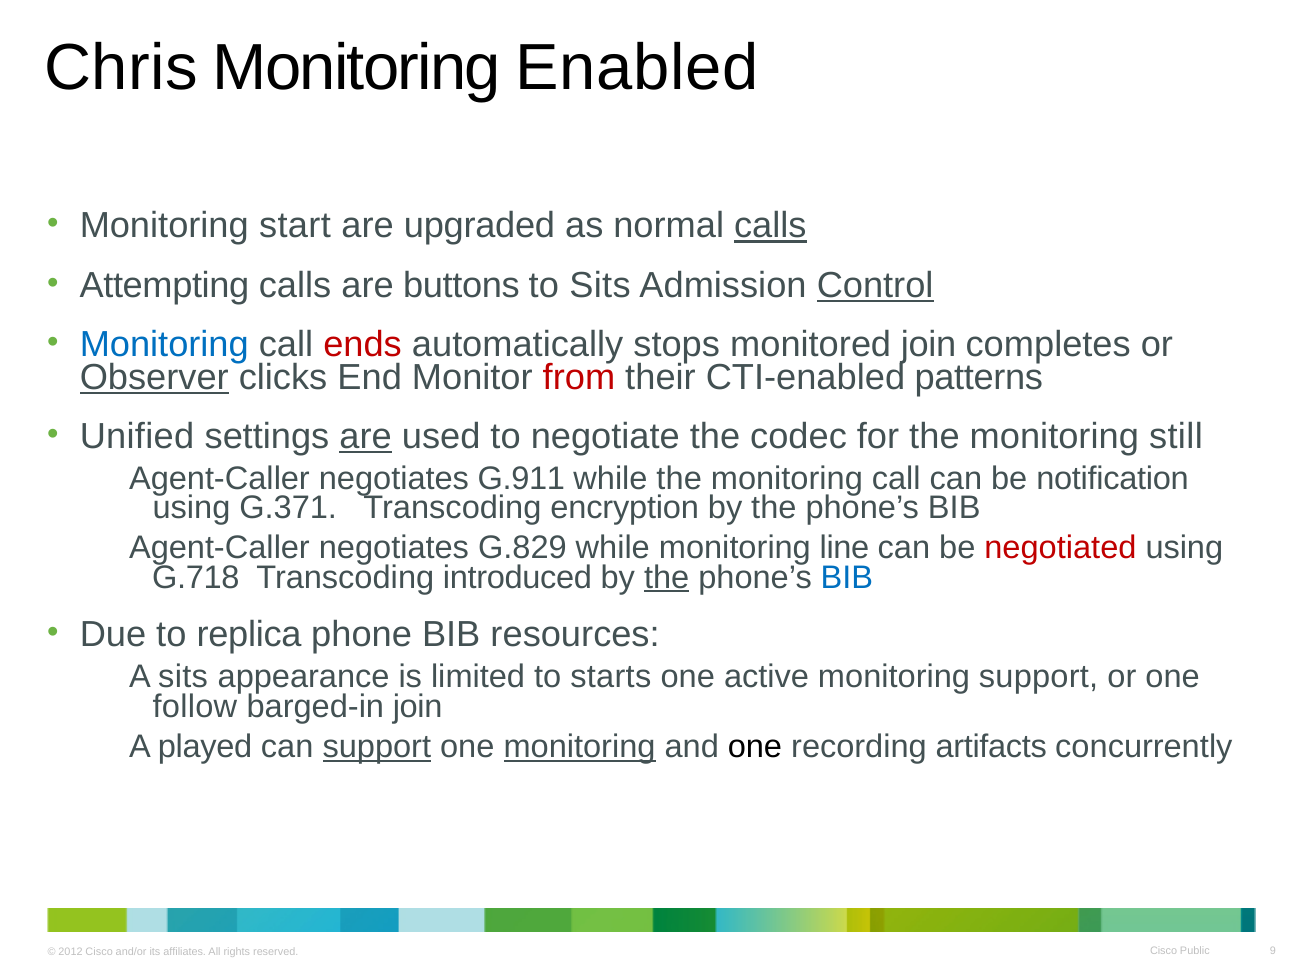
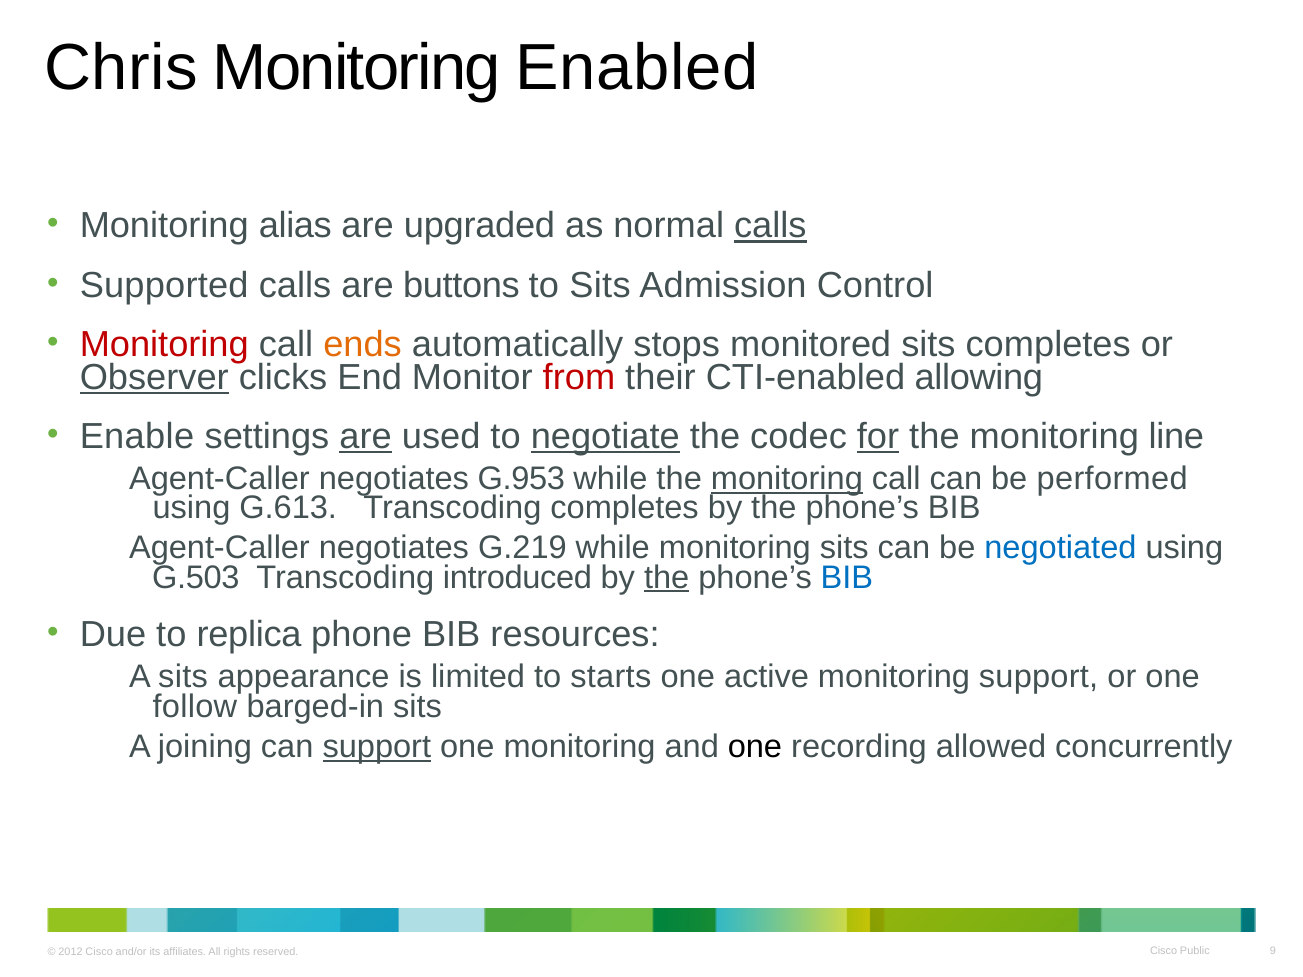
start: start -> alias
Attempting: Attempting -> Supported
Control underline: present -> none
Monitoring at (164, 345) colour: blue -> red
ends colour: red -> orange
monitored join: join -> sits
patterns: patterns -> allowing
Unified: Unified -> Enable
negotiate underline: none -> present
for underline: none -> present
still: still -> line
G.911: G.911 -> G.953
monitoring at (787, 479) underline: none -> present
notification: notification -> performed
G.371: G.371 -> G.613
Transcoding encryption: encryption -> completes
G.829: G.829 -> G.219
monitoring line: line -> sits
negotiated colour: red -> blue
G.718: G.718 -> G.503
barged-in join: join -> sits
played: played -> joining
monitoring at (580, 747) underline: present -> none
artifacts: artifacts -> allowed
